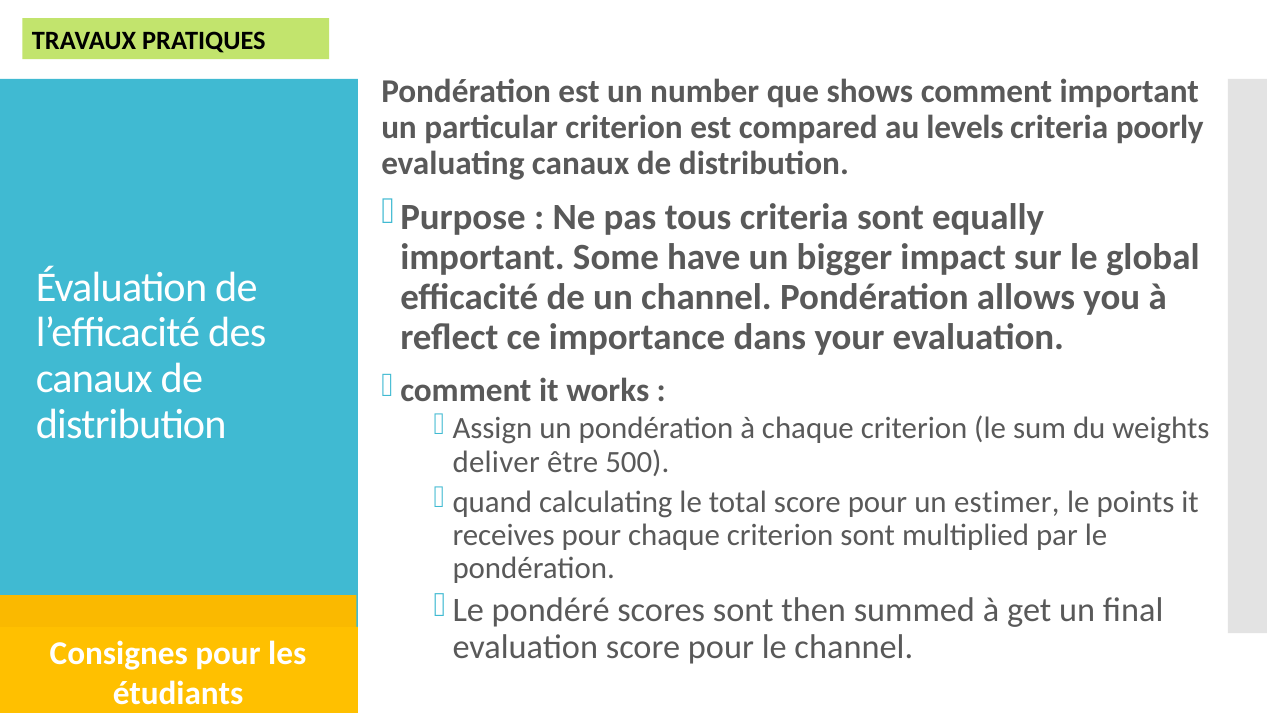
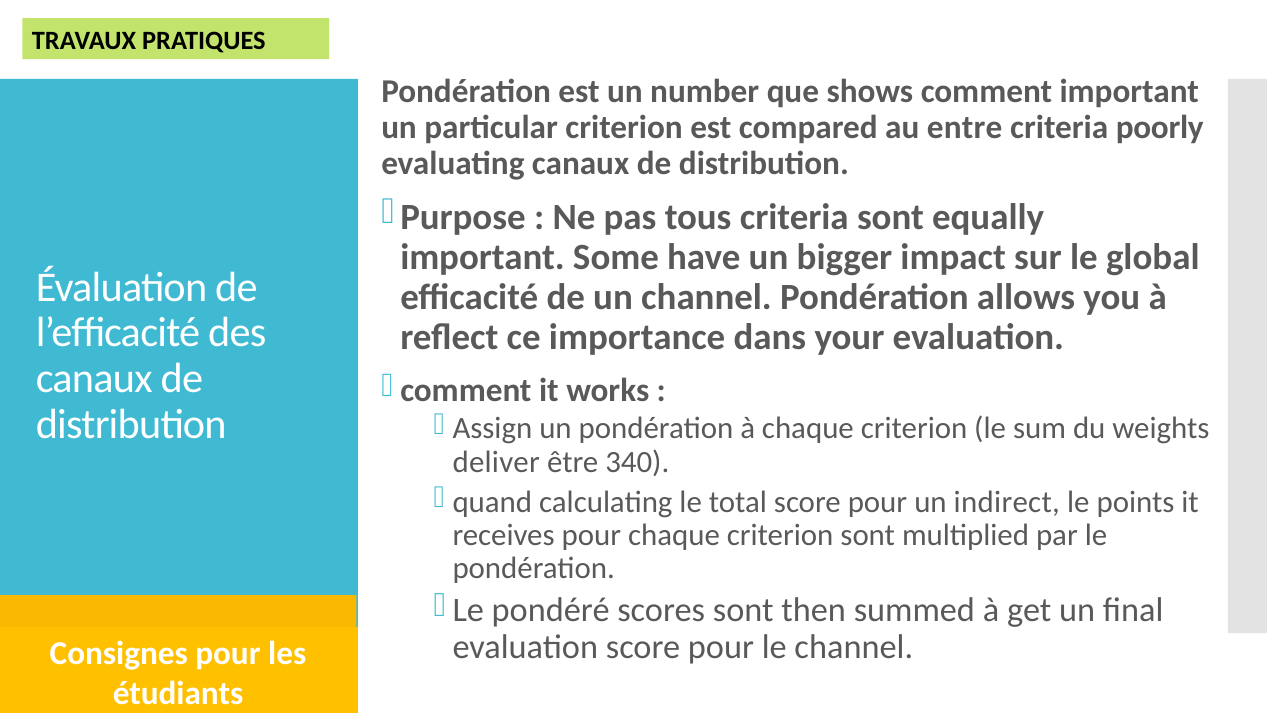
levels: levels -> entre
500: 500 -> 340
estimer: estimer -> indirect
